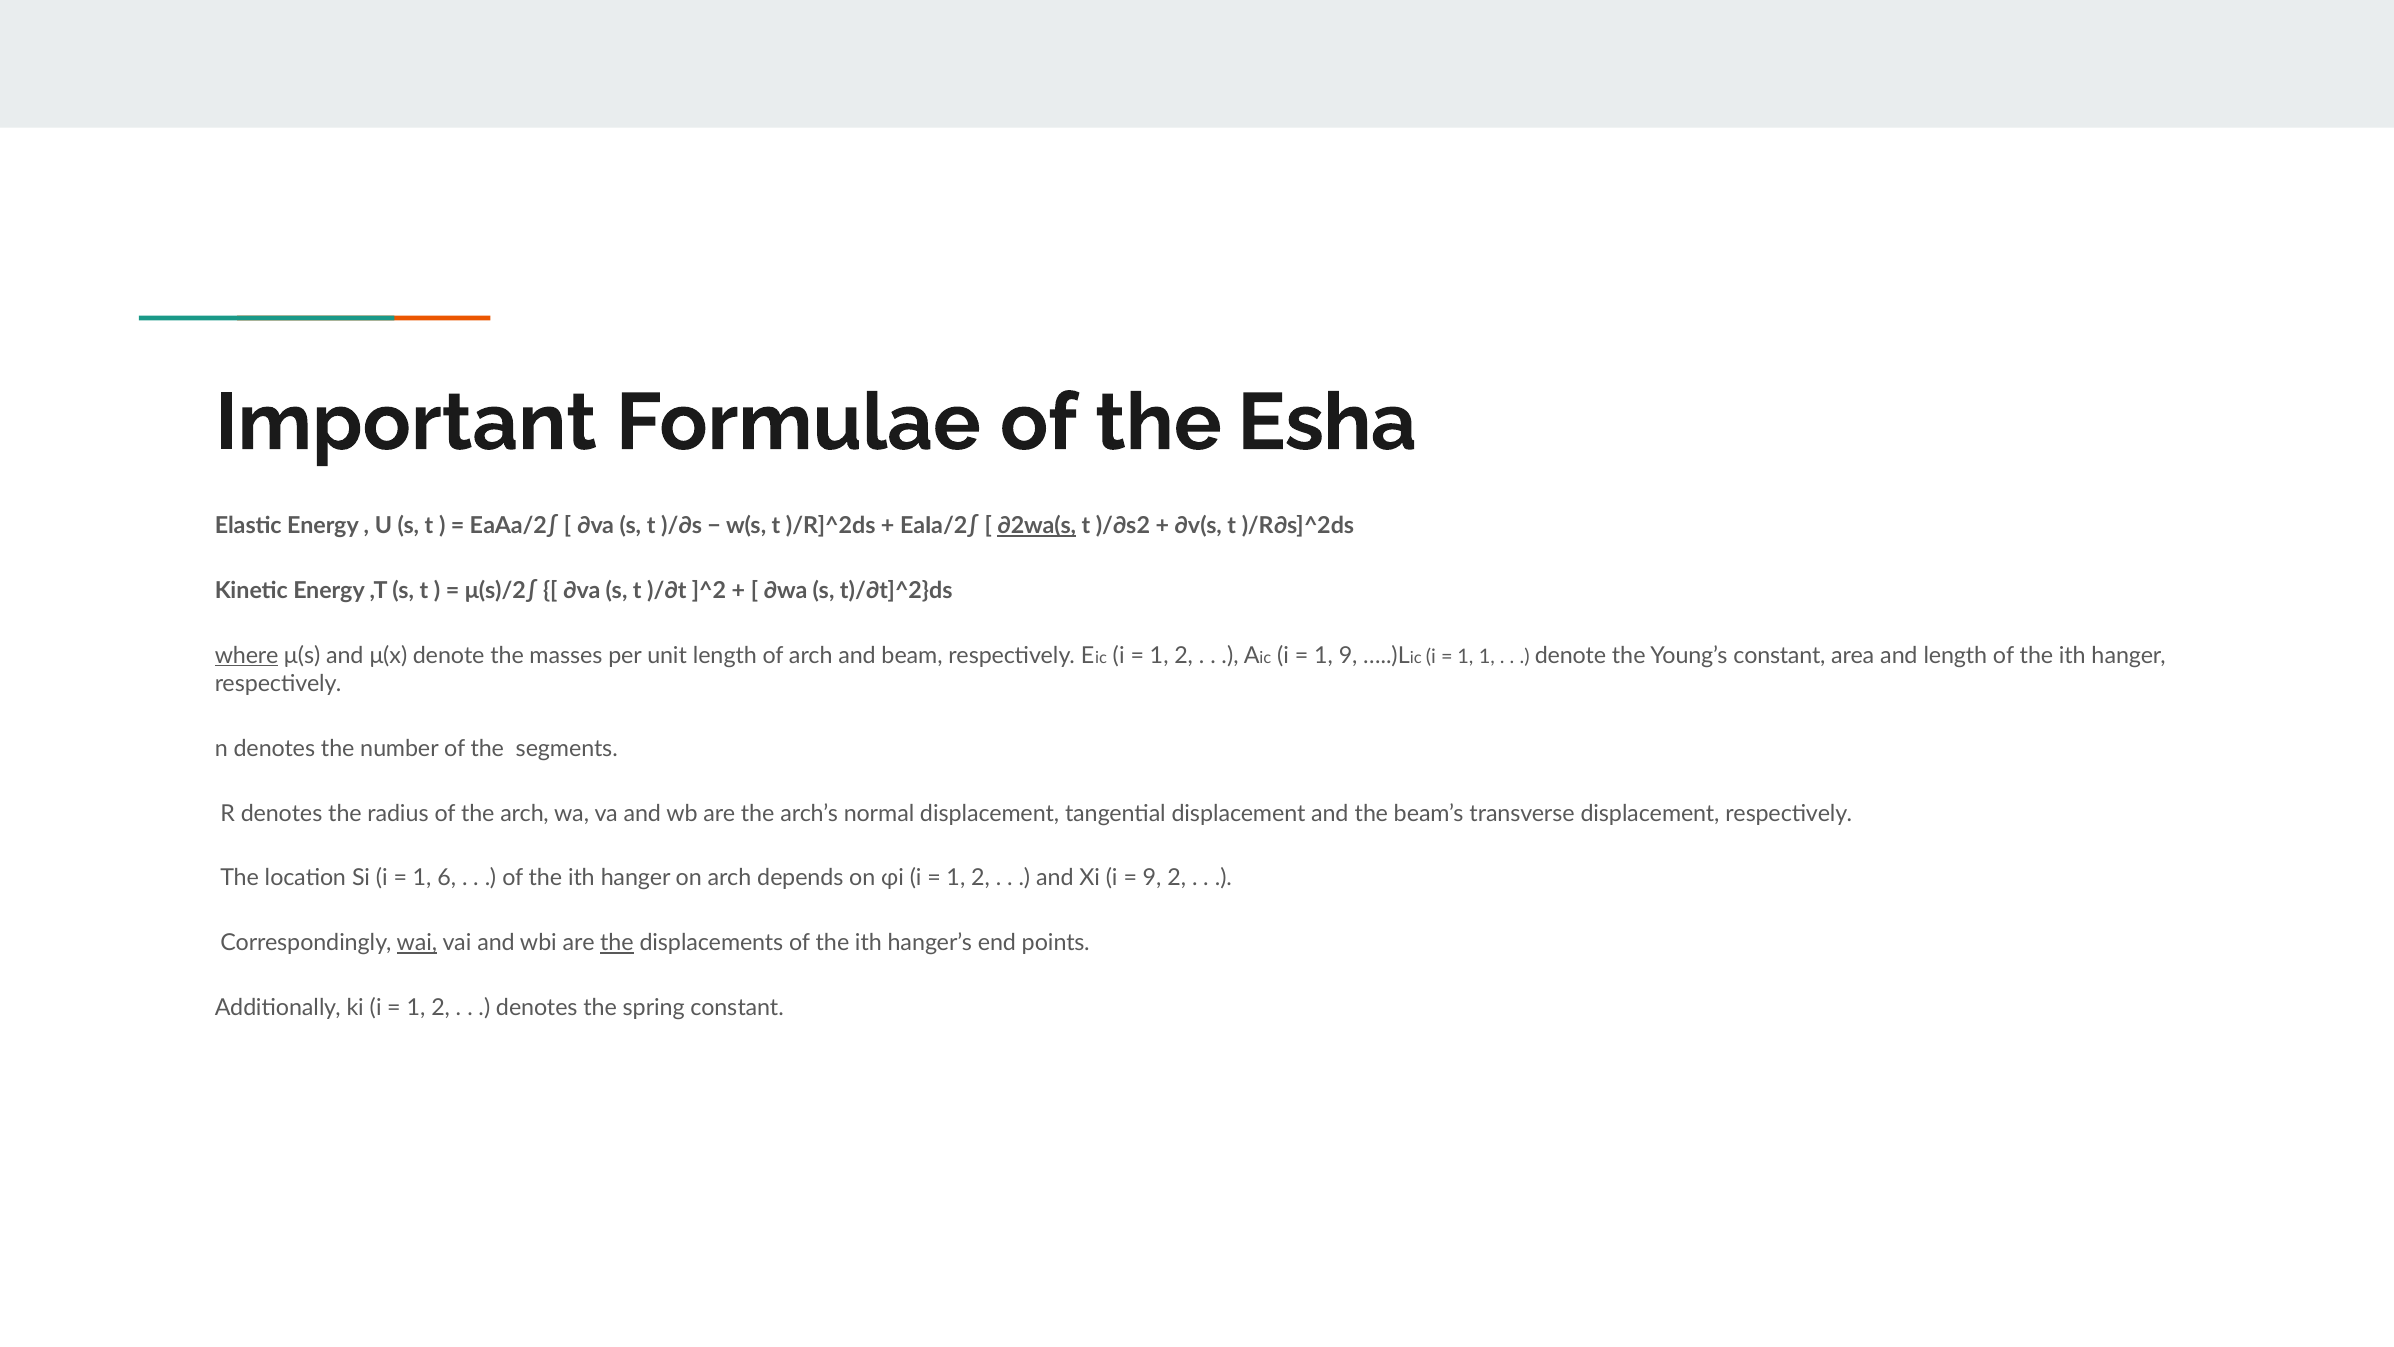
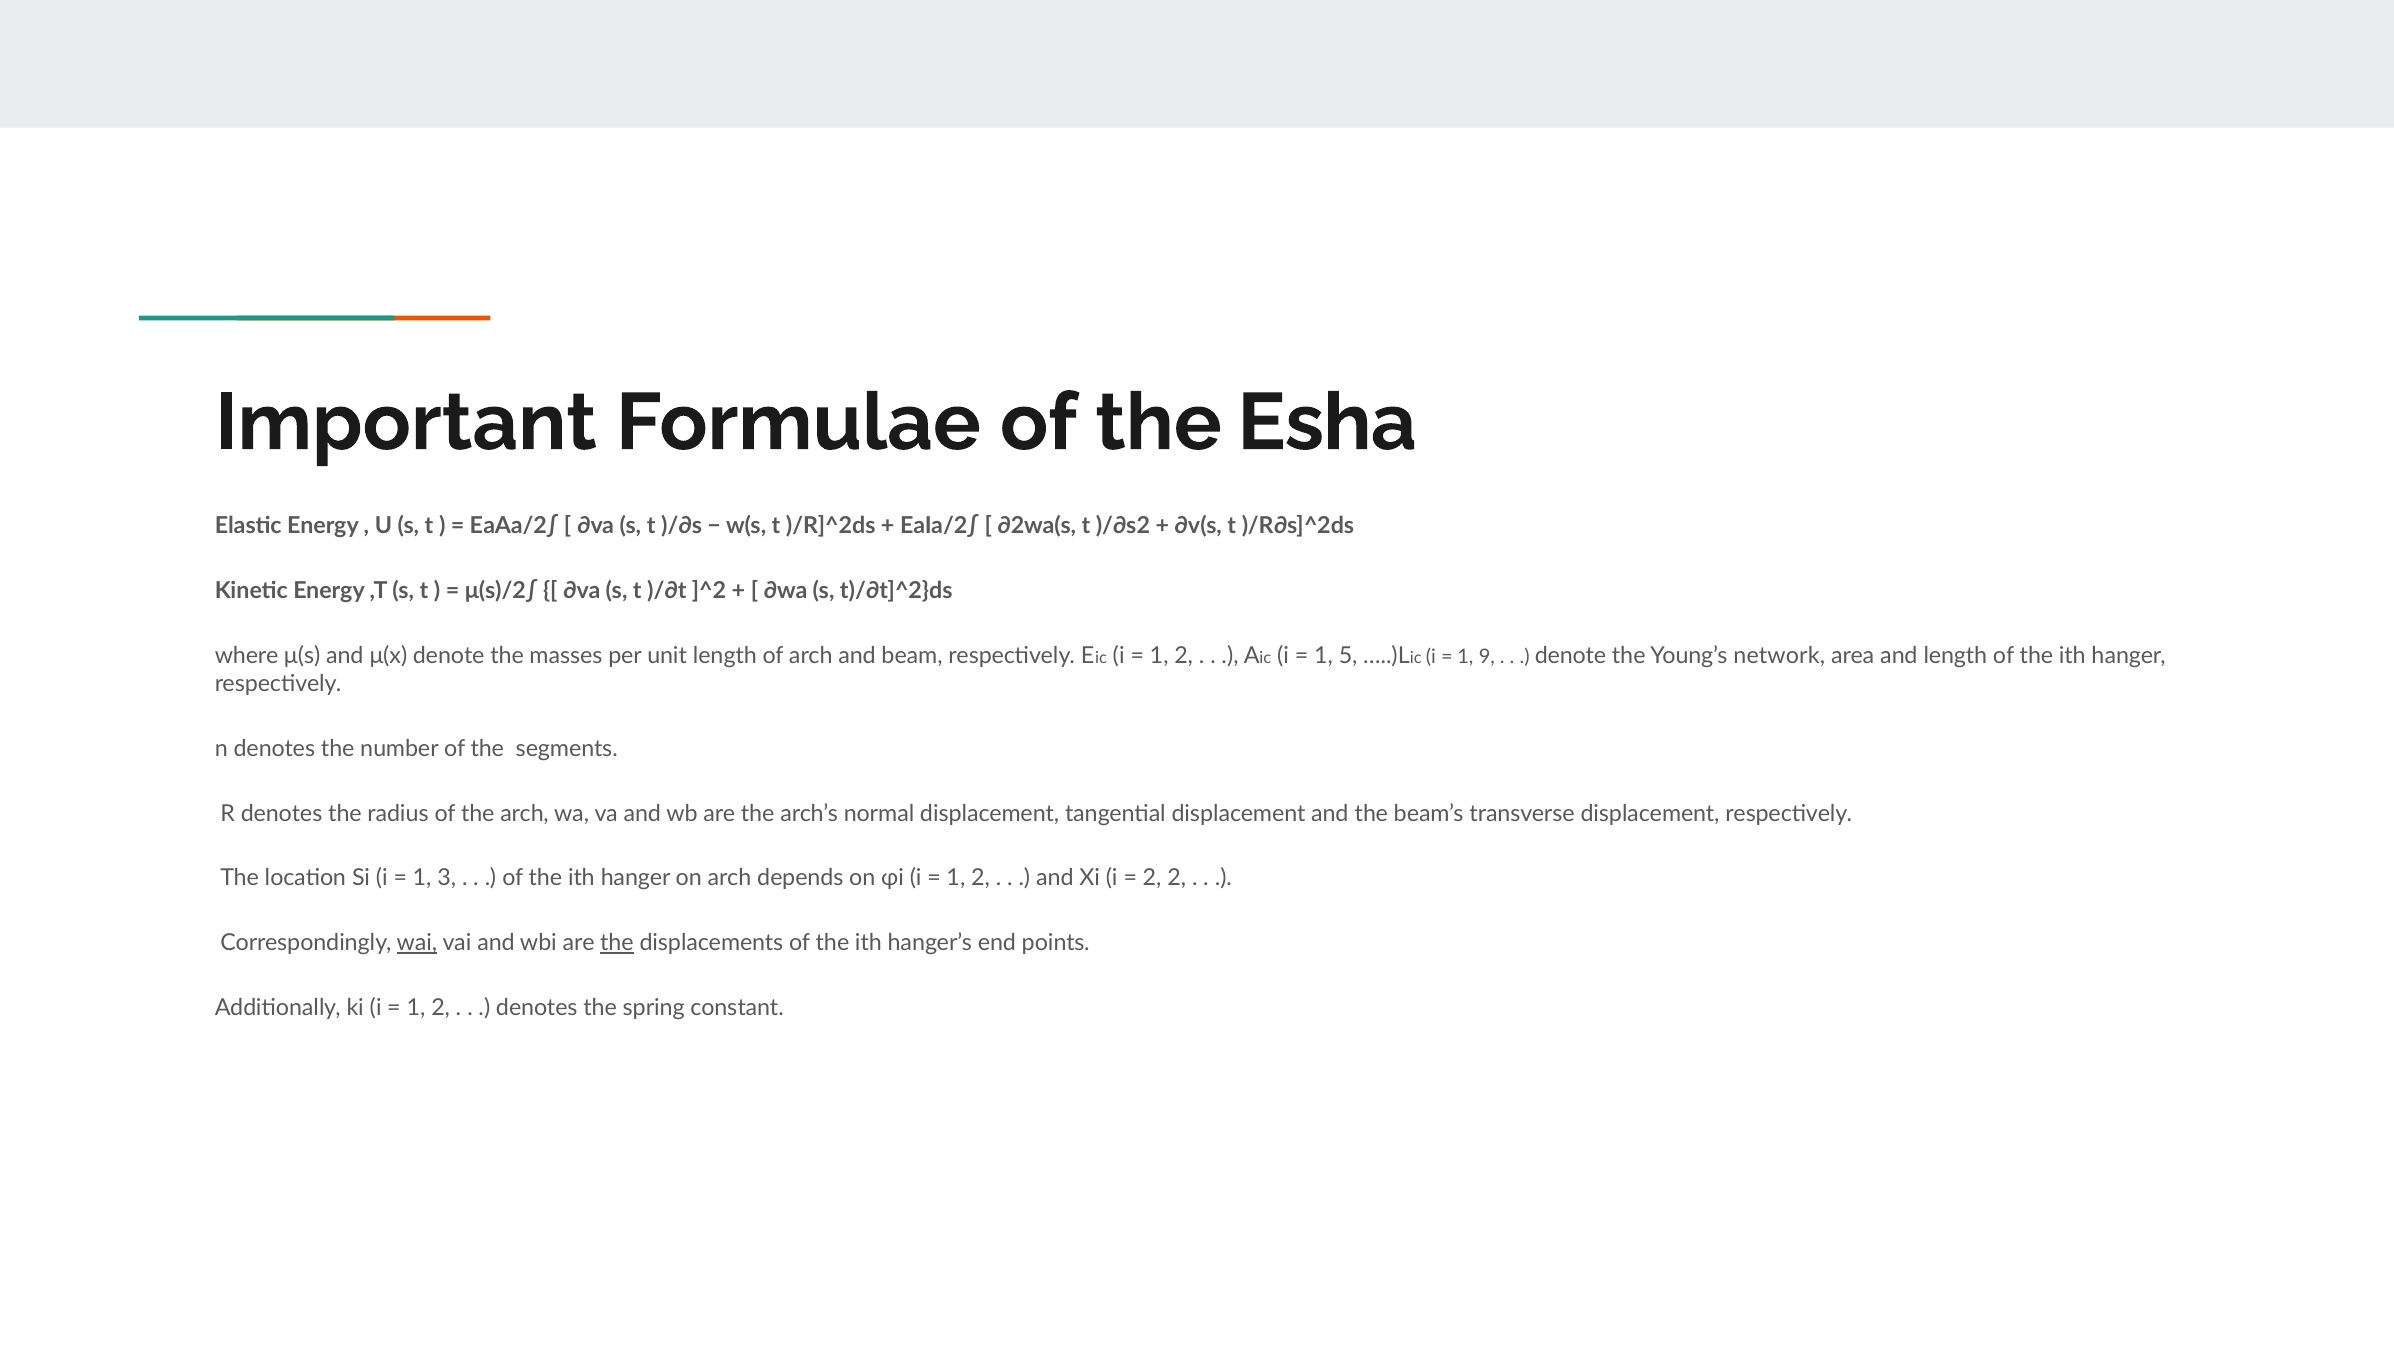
∂2wa(s underline: present -> none
where underline: present -> none
1 9: 9 -> 5
1 1: 1 -> 9
Young’s constant: constant -> network
6: 6 -> 3
9 at (1152, 878): 9 -> 2
